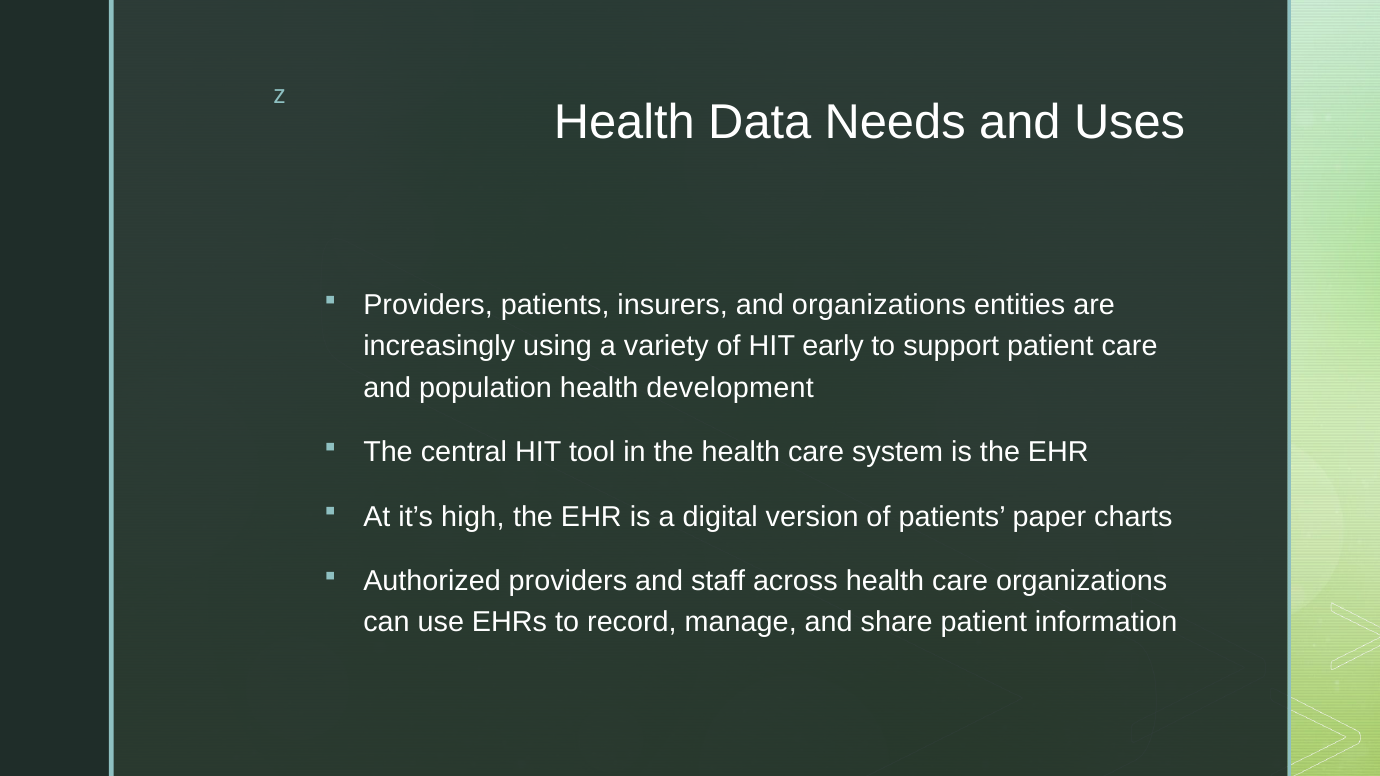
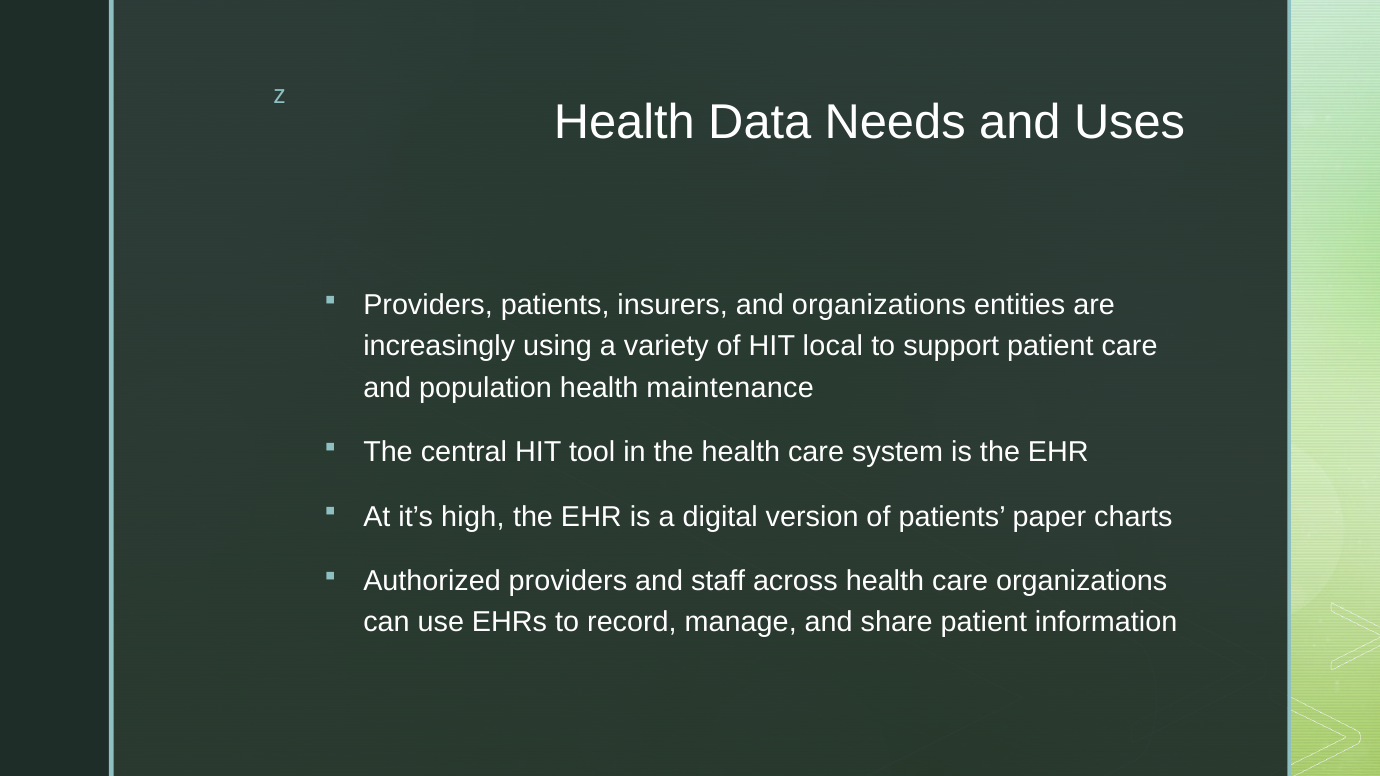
early: early -> local
development: development -> maintenance
